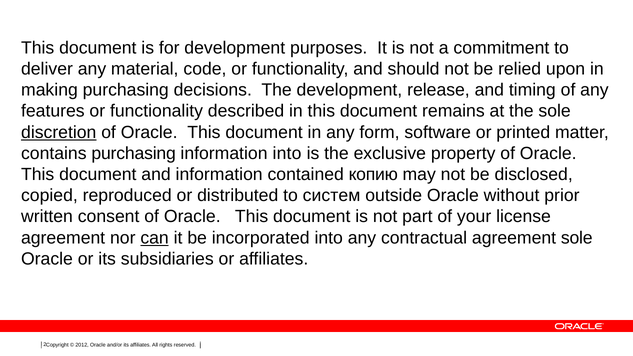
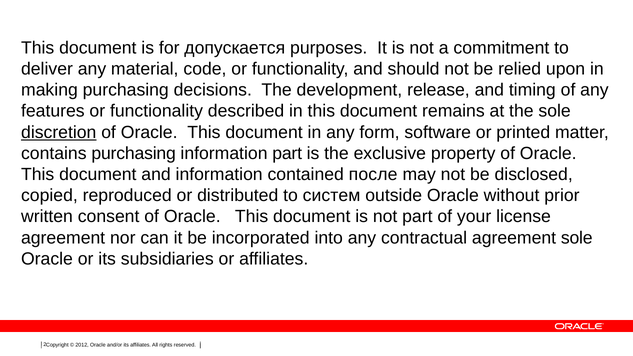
for development: development -> допускается
information into: into -> part
копию: копию -> после
can underline: present -> none
